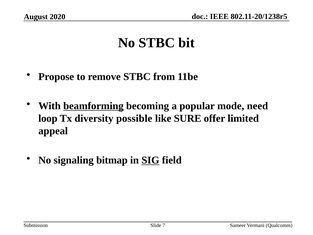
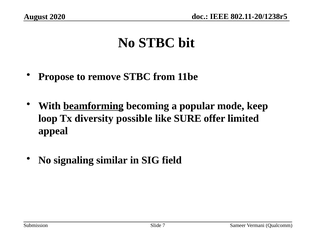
need: need -> keep
bitmap: bitmap -> similar
SIG underline: present -> none
